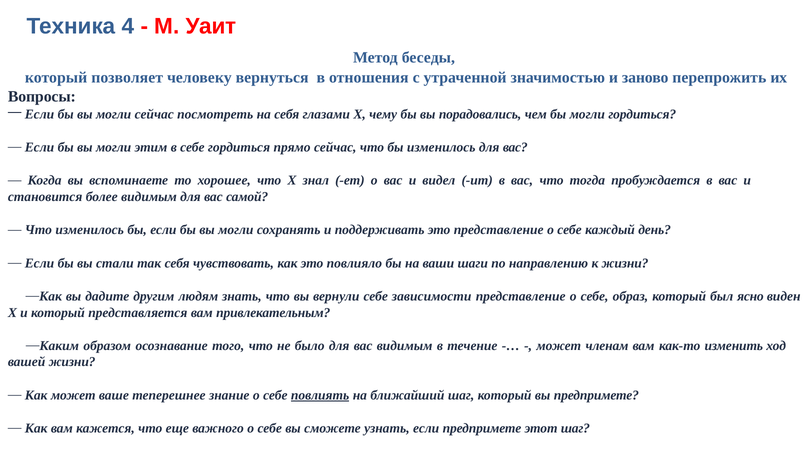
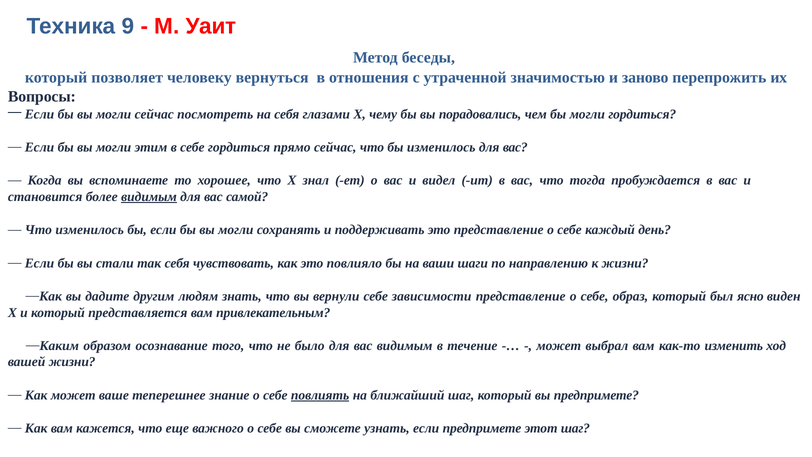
4: 4 -> 9
видимым at (149, 197) underline: none -> present
членам: членам -> выбрал
